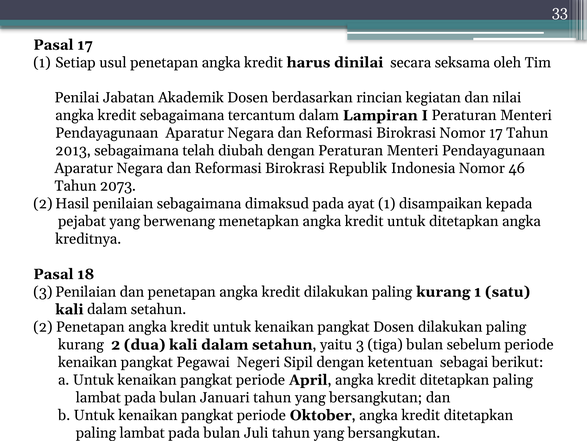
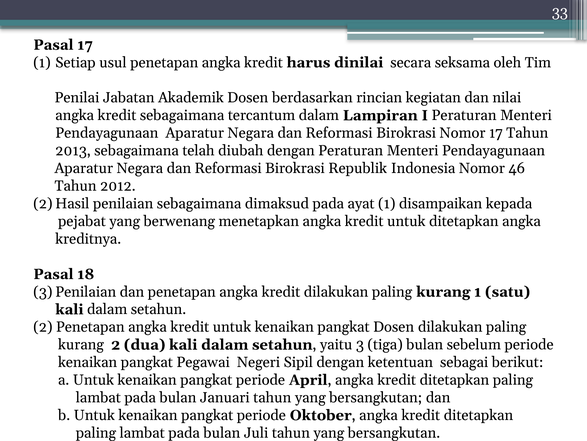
2073: 2073 -> 2012
